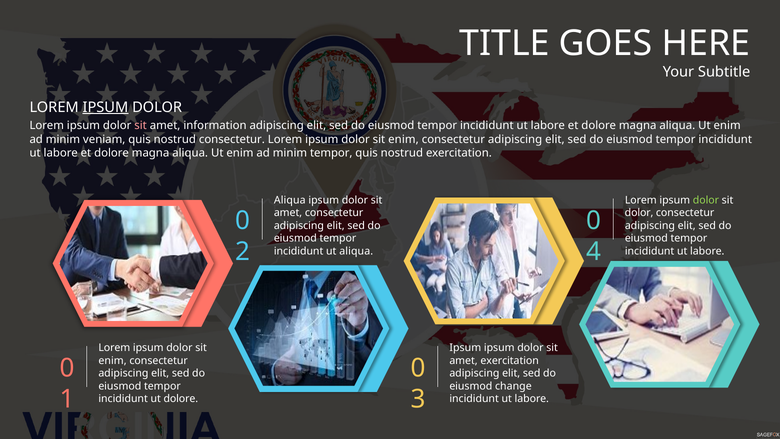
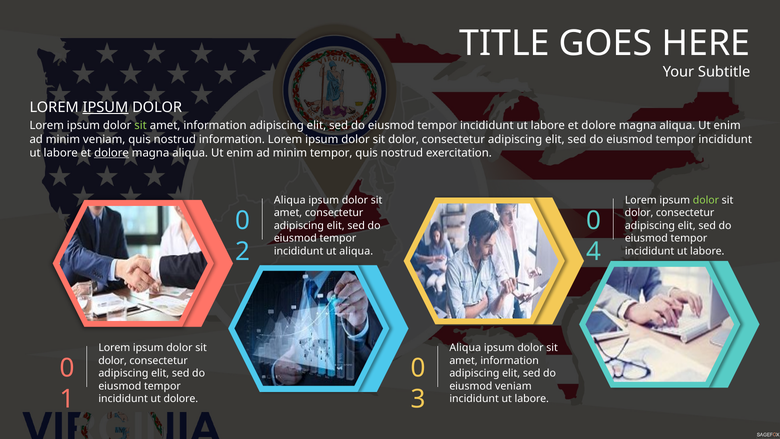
sit at (141, 126) colour: pink -> light green
nostrud consectetur: consectetur -> information
enim at (403, 139): enim -> dolor
dolore at (112, 153) underline: none -> present
Ipsum at (465, 348): Ipsum -> Aliqua
enim at (113, 360): enim -> dolor
exercitation at (510, 360): exercitation -> information
eiusmod change: change -> veniam
